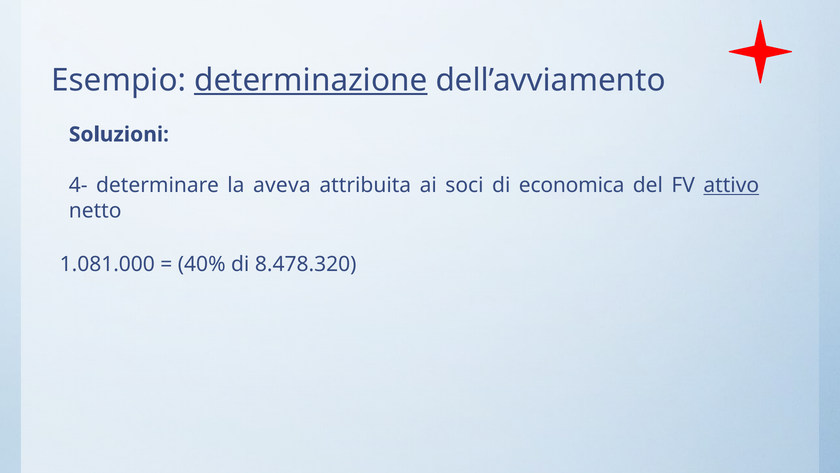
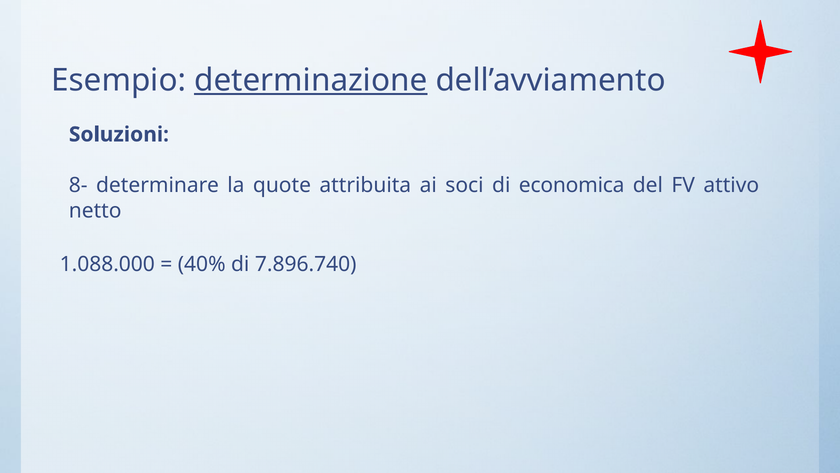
4-: 4- -> 8-
aveva: aveva -> quote
attivo underline: present -> none
1.081.000: 1.081.000 -> 1.088.000
8.478.320: 8.478.320 -> 7.896.740
